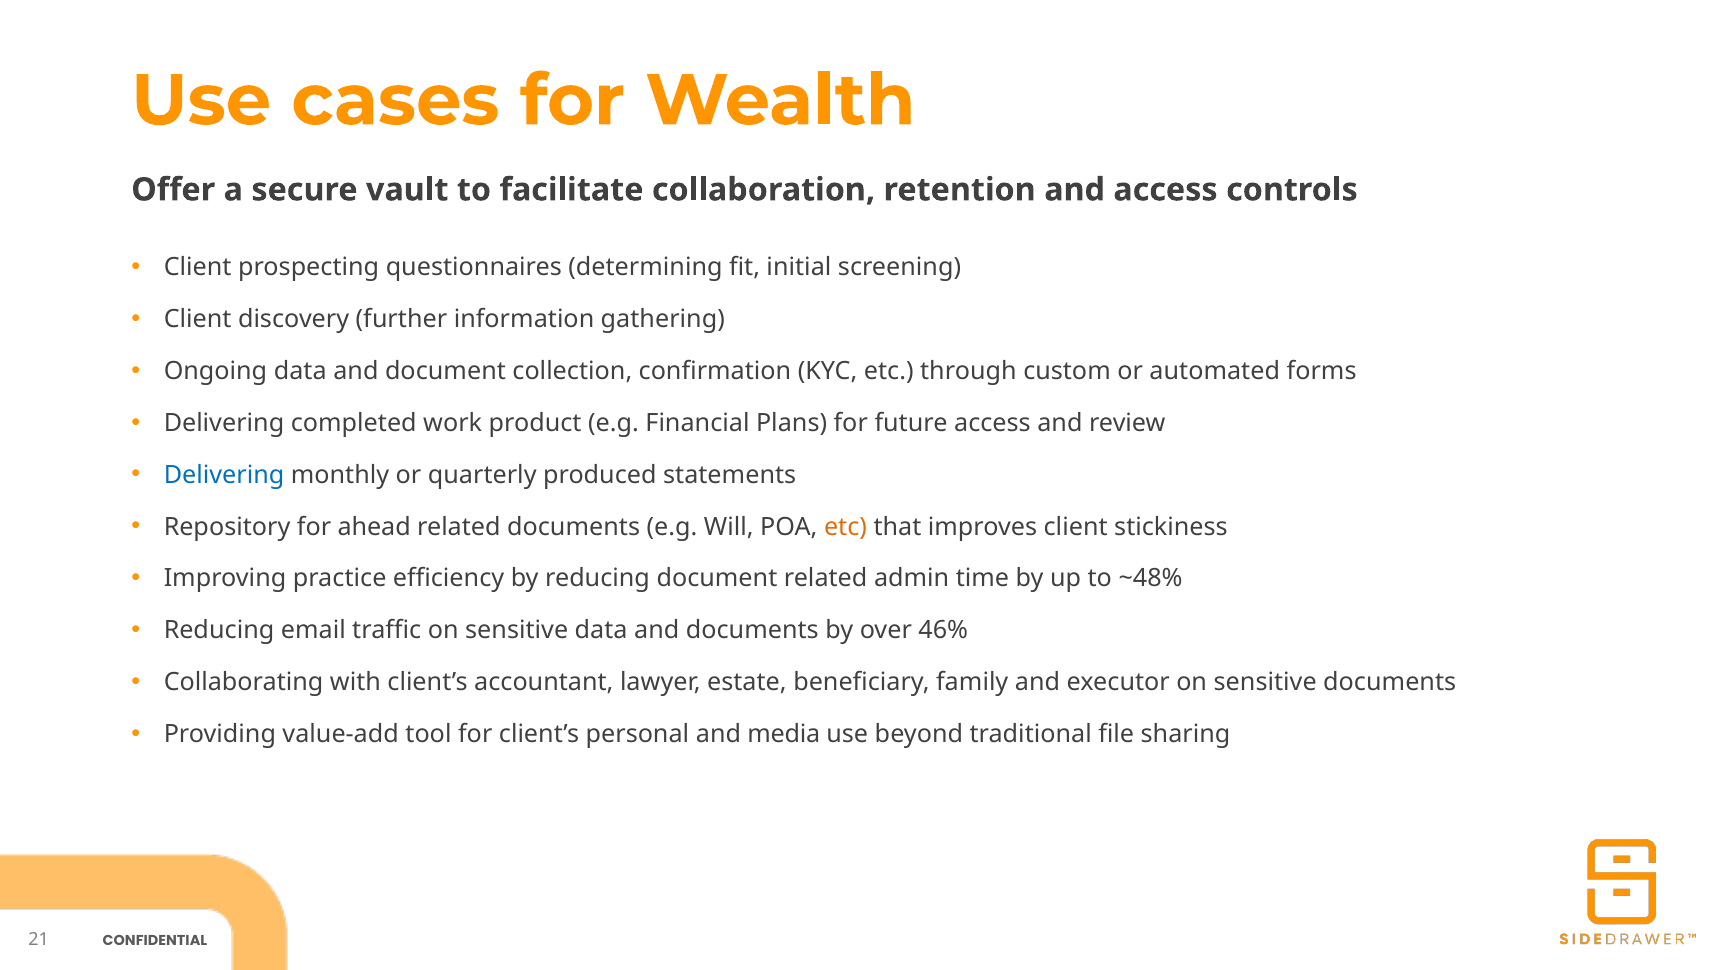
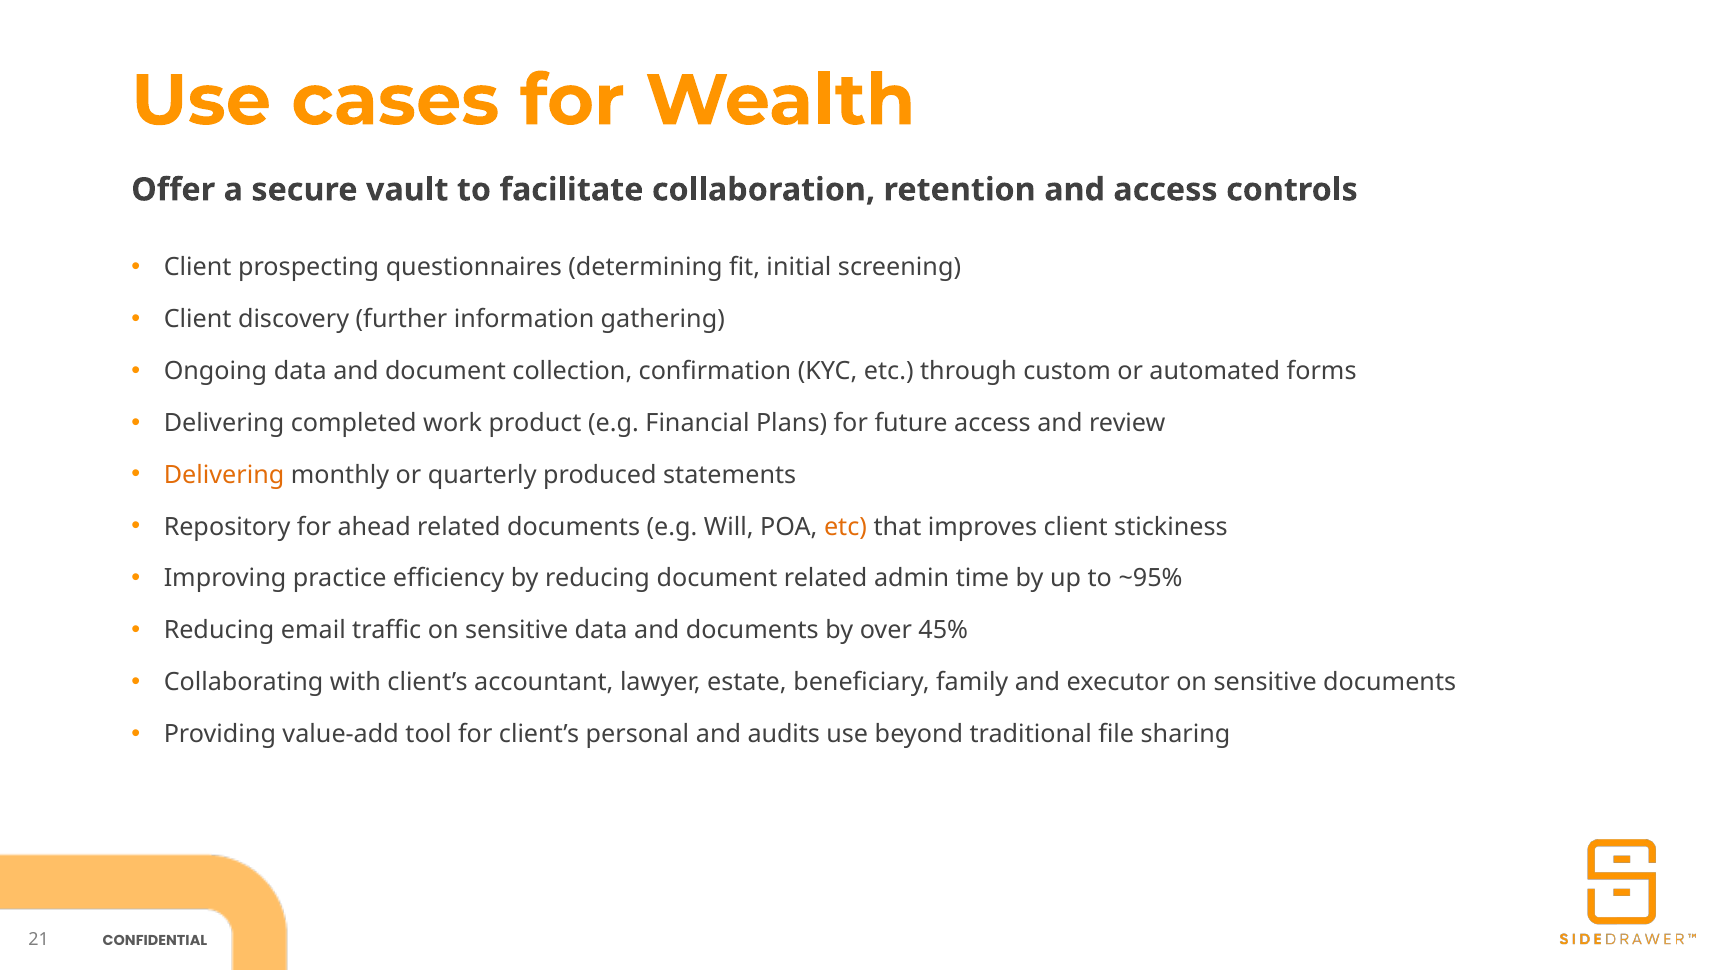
Delivering at (224, 475) colour: blue -> orange
~48%: ~48% -> ~95%
46%: 46% -> 45%
media: media -> audits
